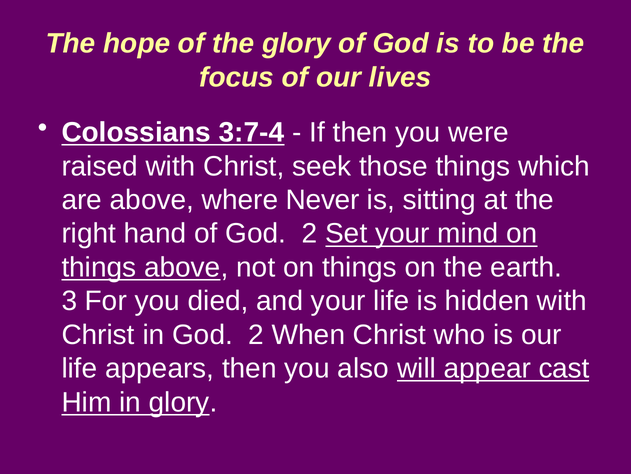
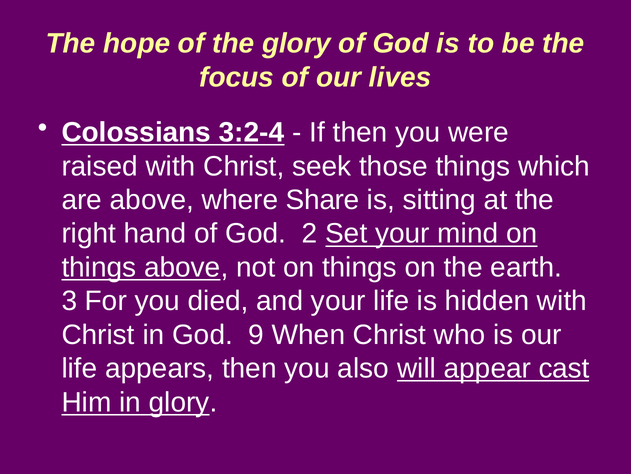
3:7-4: 3:7-4 -> 3:2-4
Never: Never -> Share
in God 2: 2 -> 9
